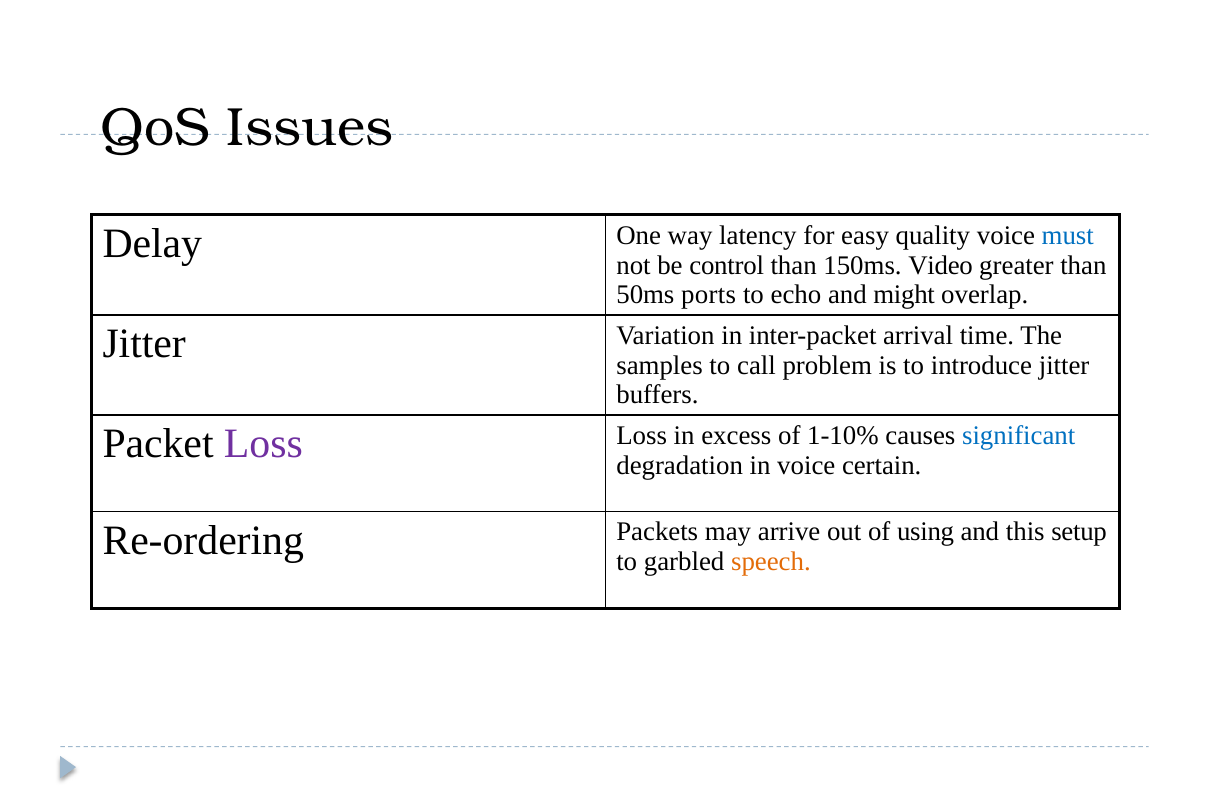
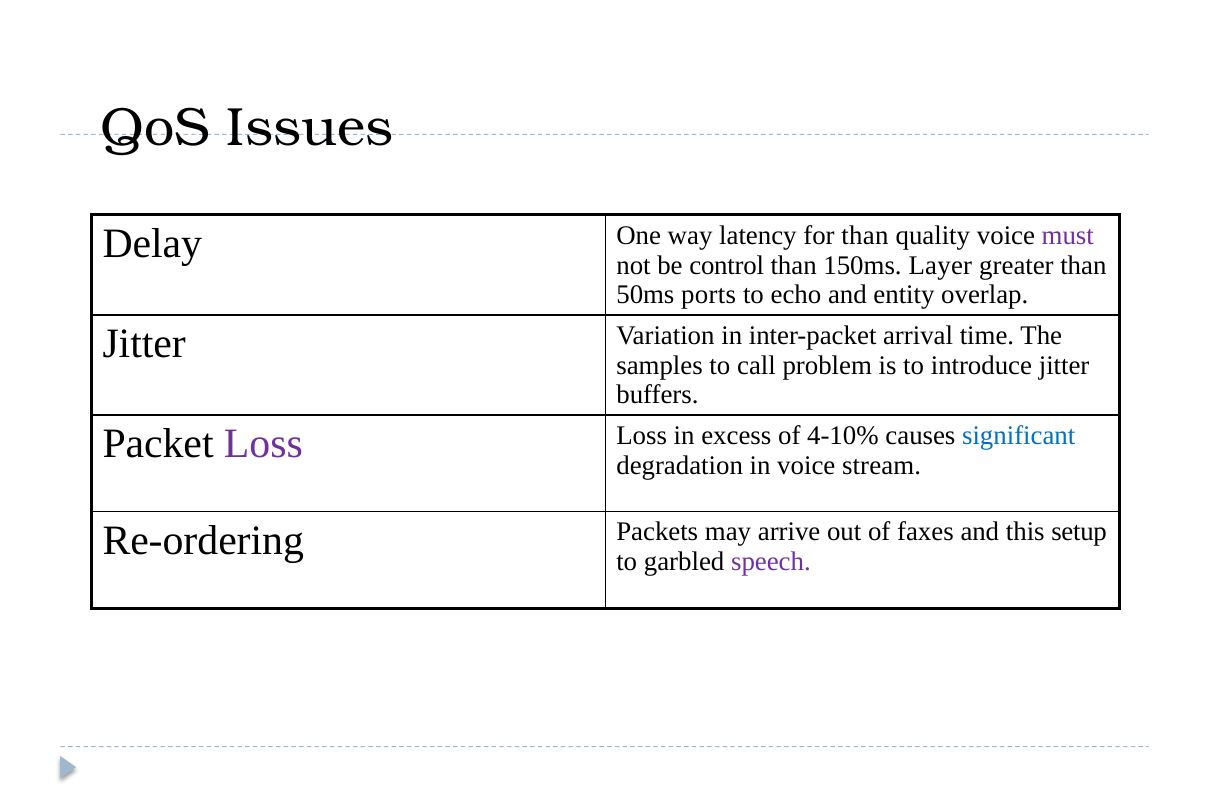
for easy: easy -> than
must colour: blue -> purple
Video: Video -> Layer
might: might -> entity
1-10%: 1-10% -> 4-10%
certain: certain -> stream
using: using -> faxes
speech colour: orange -> purple
